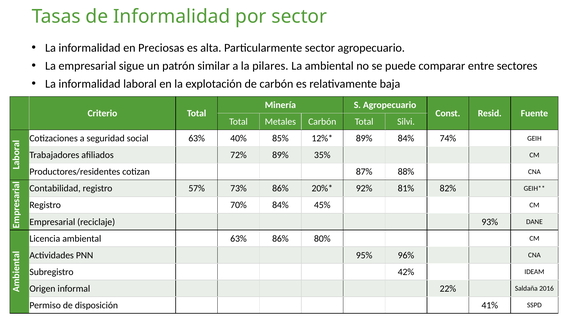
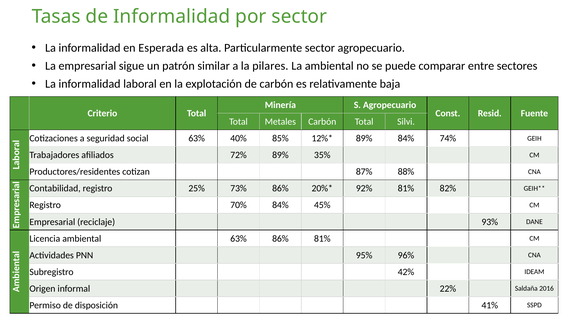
Preciosas: Preciosas -> Esperada
57%: 57% -> 25%
86% 80%: 80% -> 81%
